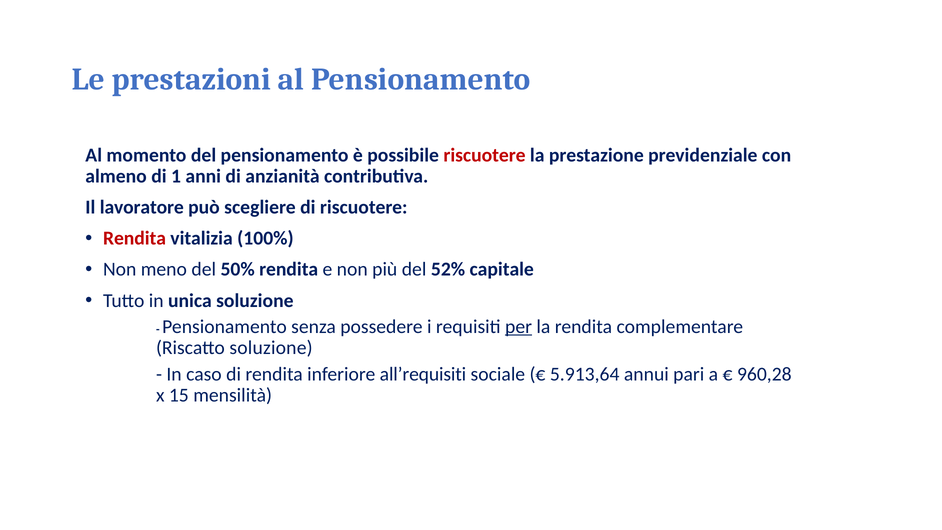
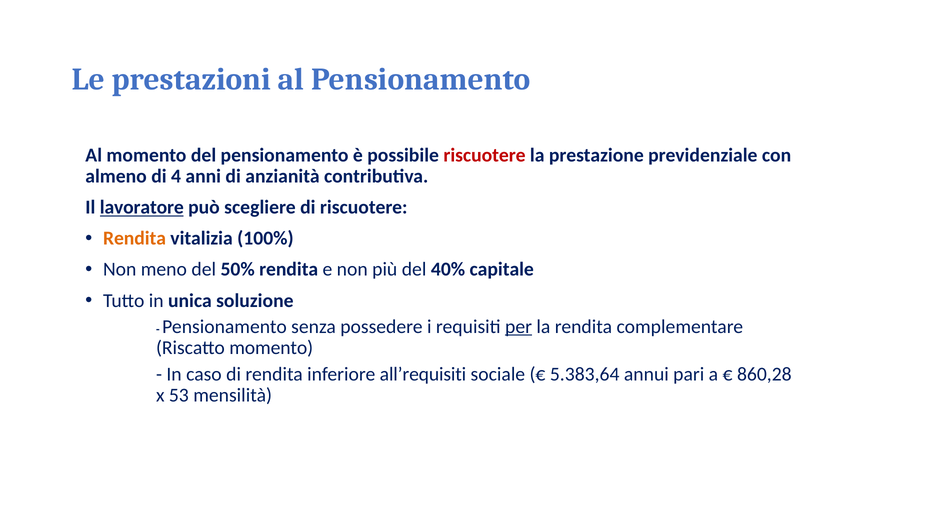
1: 1 -> 4
lavoratore underline: none -> present
Rendita at (135, 238) colour: red -> orange
52%: 52% -> 40%
Riscatto soluzione: soluzione -> momento
5.913,64: 5.913,64 -> 5.383,64
960,28: 960,28 -> 860,28
15: 15 -> 53
